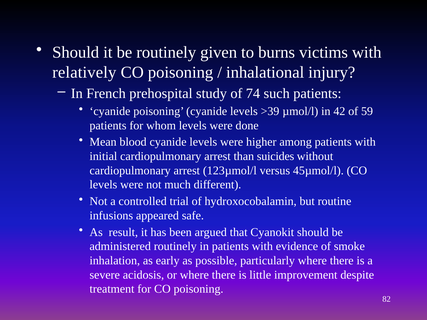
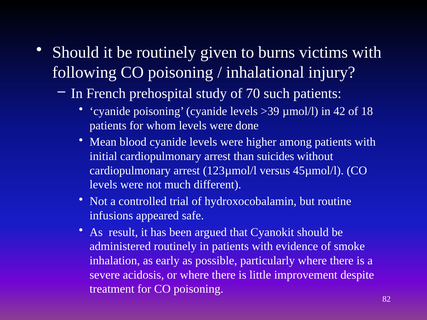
relatively: relatively -> following
74: 74 -> 70
59: 59 -> 18
